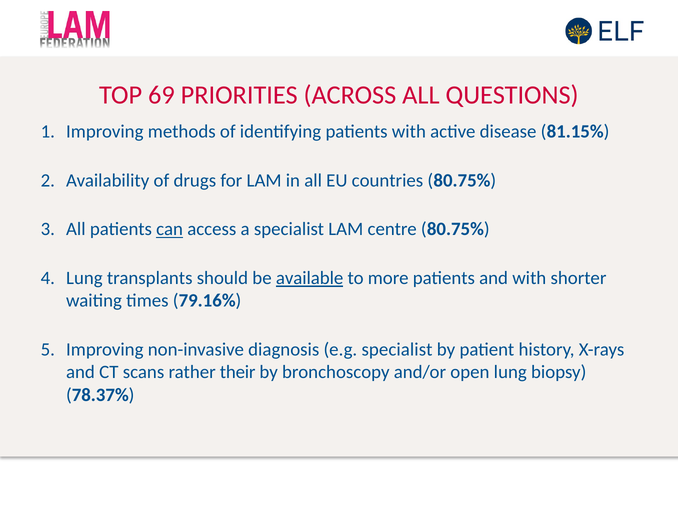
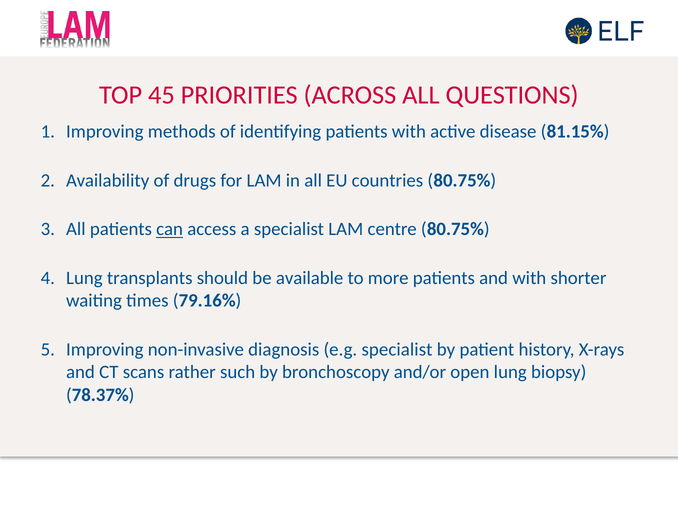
69: 69 -> 45
available underline: present -> none
their: their -> such
